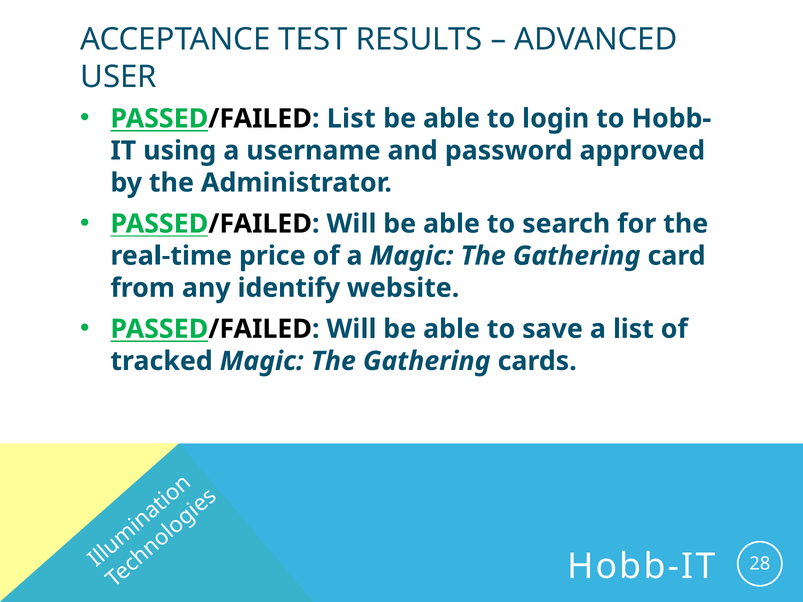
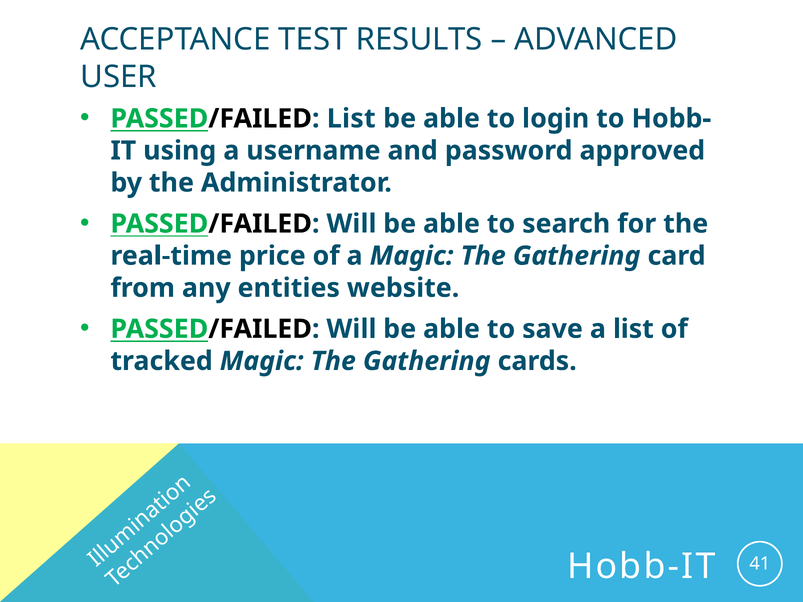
identify: identify -> entities
28: 28 -> 41
